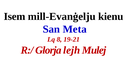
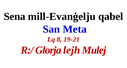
Isem: Isem -> Sena
kienu: kienu -> qabel
